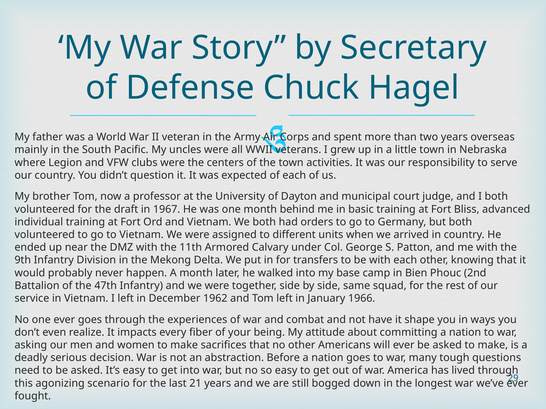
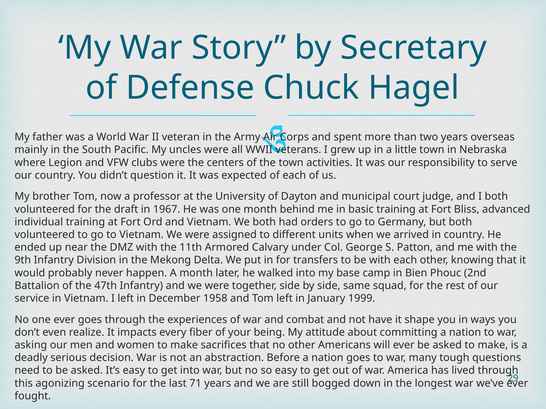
1962: 1962 -> 1958
1966: 1966 -> 1999
21: 21 -> 71
